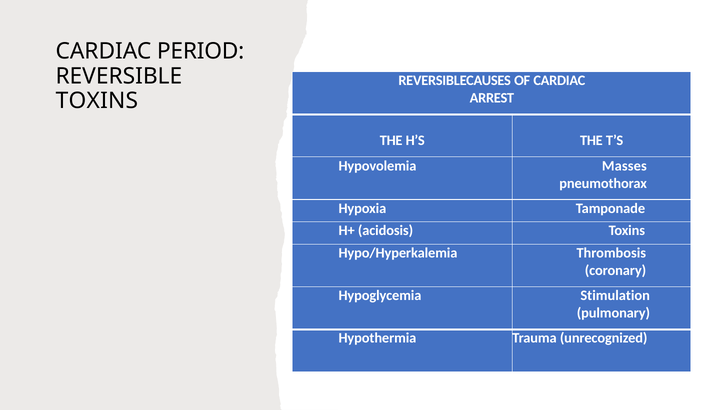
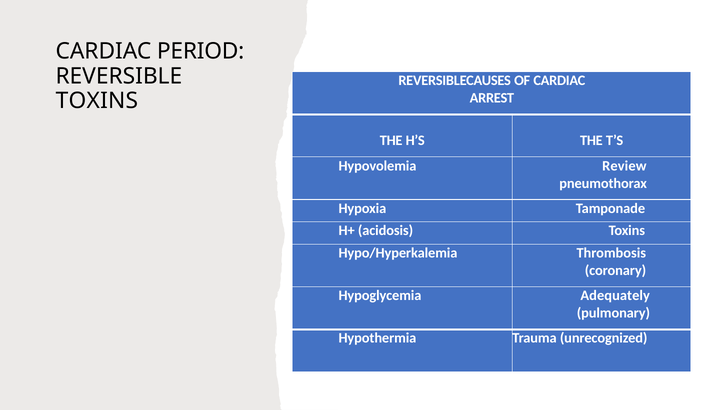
Masses: Masses -> Review
Stimulation: Stimulation -> Adequately
